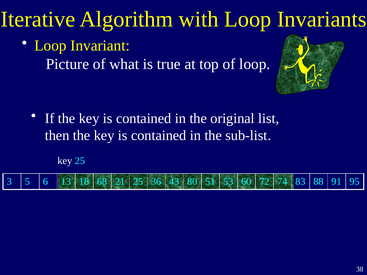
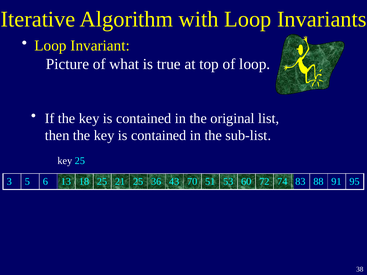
18 68: 68 -> 25
80: 80 -> 70
